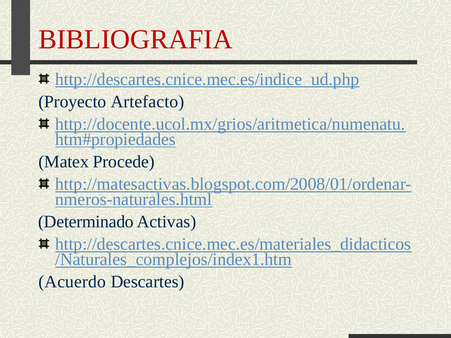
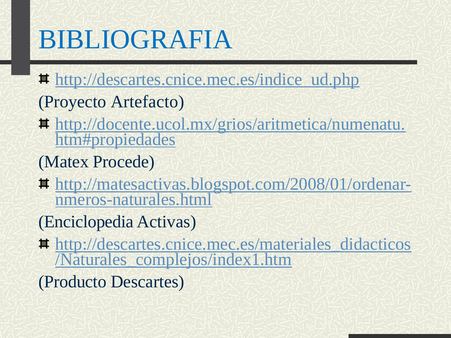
BIBLIOGRAFIA colour: red -> blue
Determinado: Determinado -> Enciclopedia
Acuerdo: Acuerdo -> Producto
